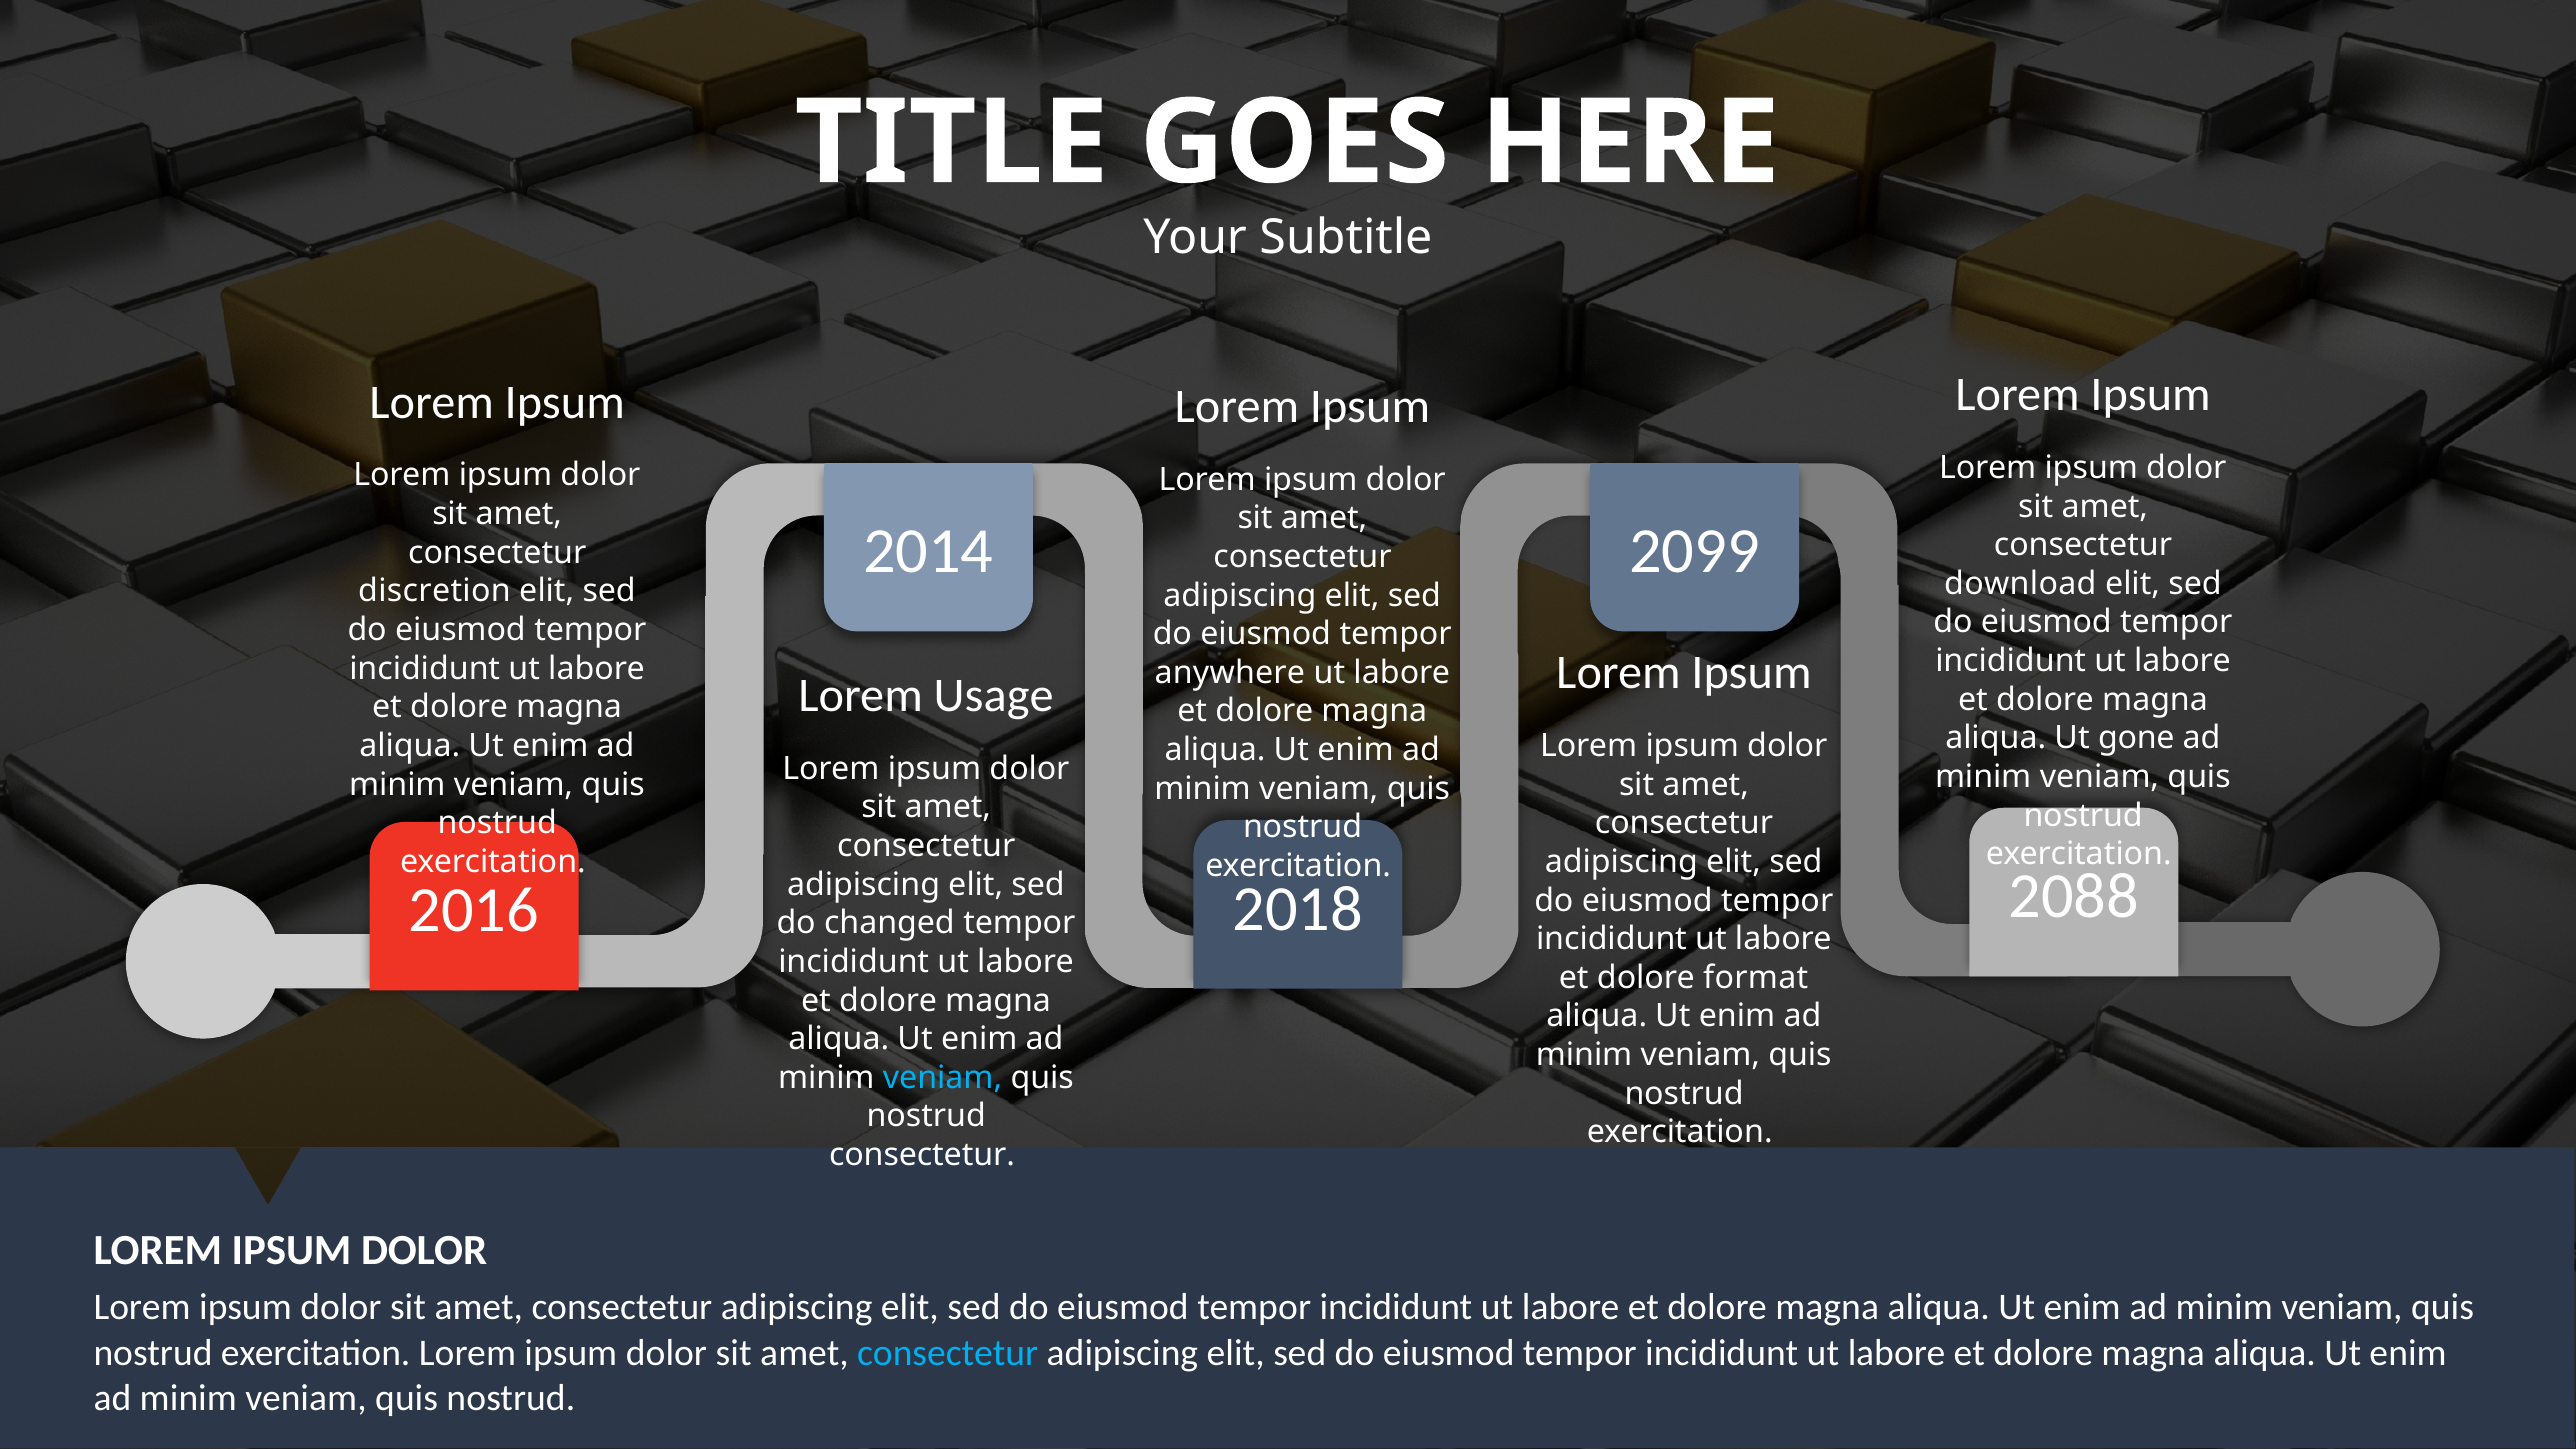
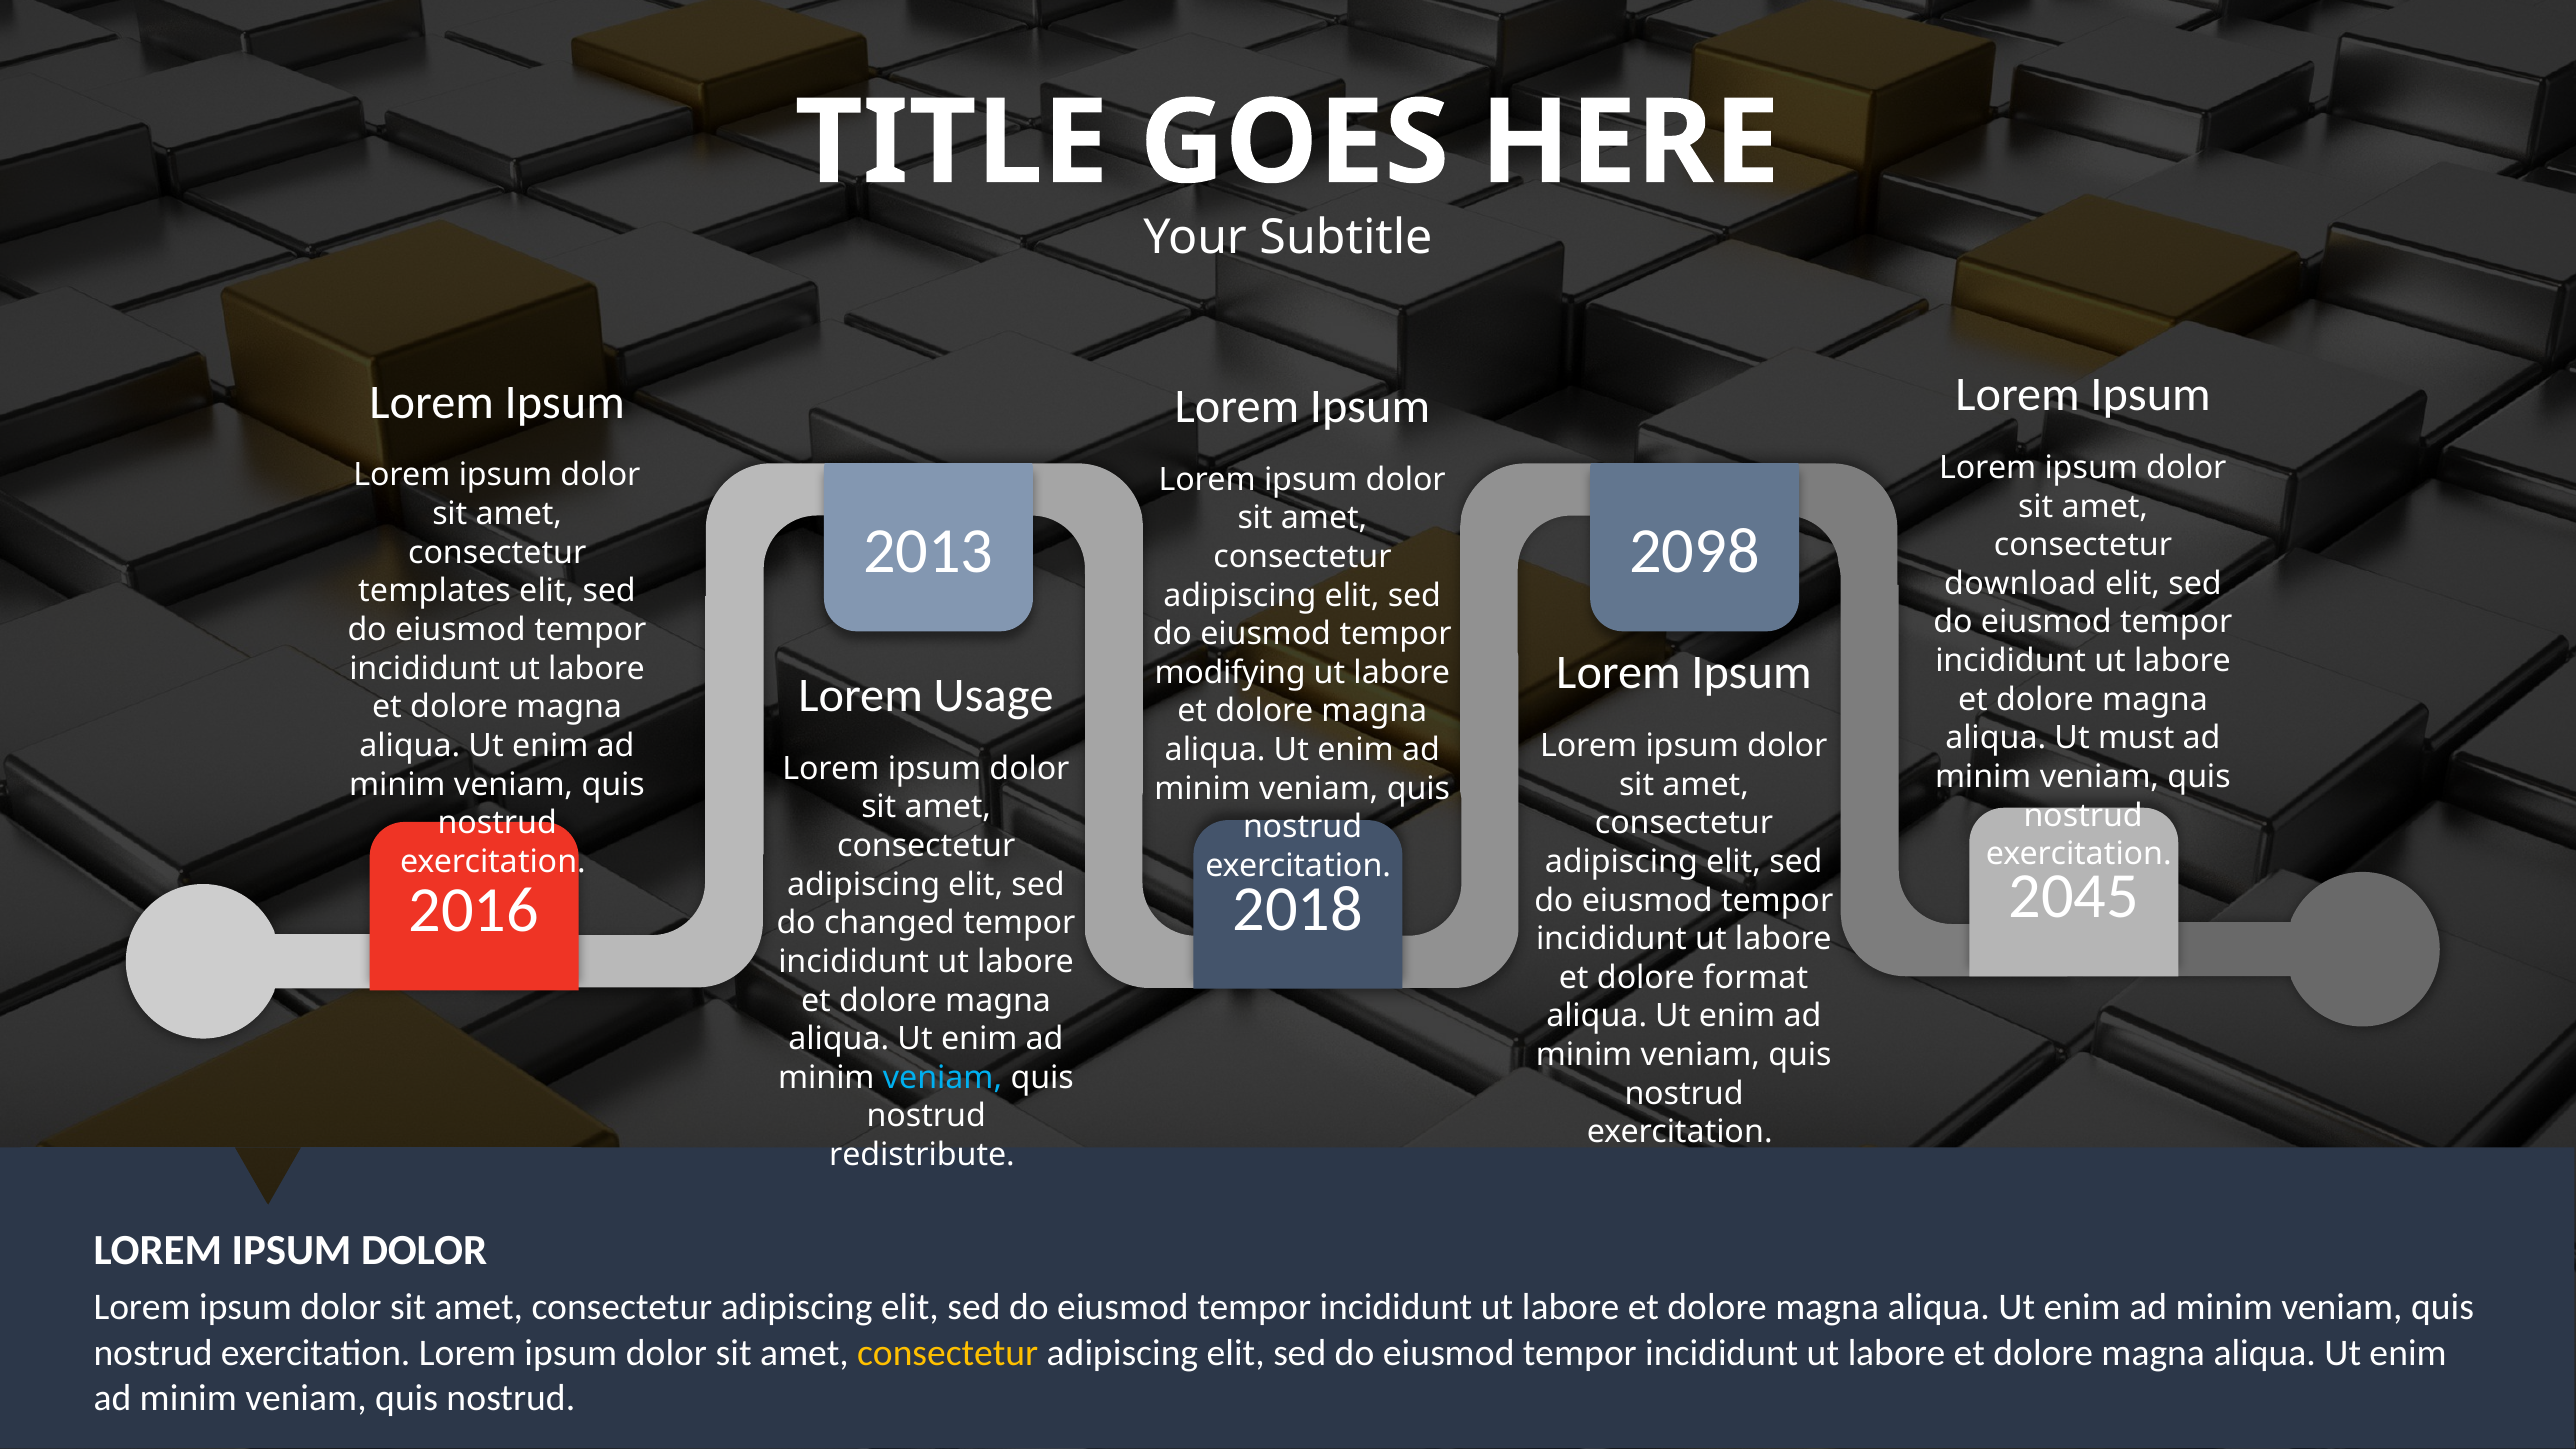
2014: 2014 -> 2013
2099: 2099 -> 2098
discretion: discretion -> templates
anywhere: anywhere -> modifying
gone: gone -> must
2088: 2088 -> 2045
consectetur at (922, 1155): consectetur -> redistribute
consectetur at (948, 1353) colour: light blue -> yellow
